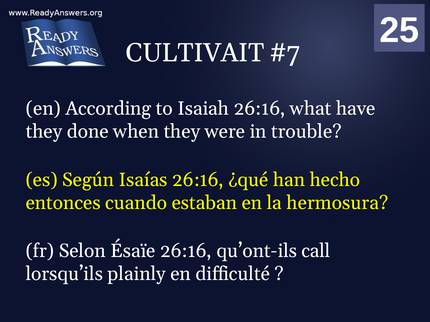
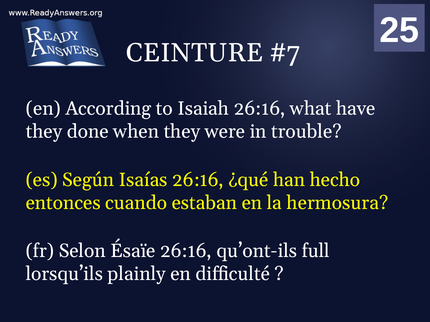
CULTIVAIT: CULTIVAIT -> CEINTURE
call: call -> full
